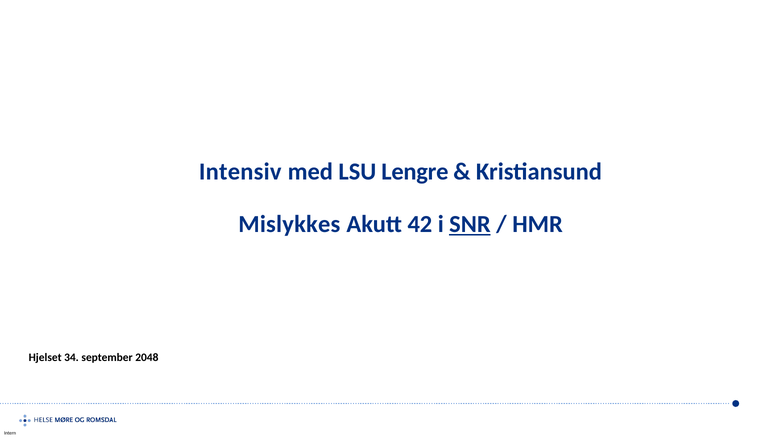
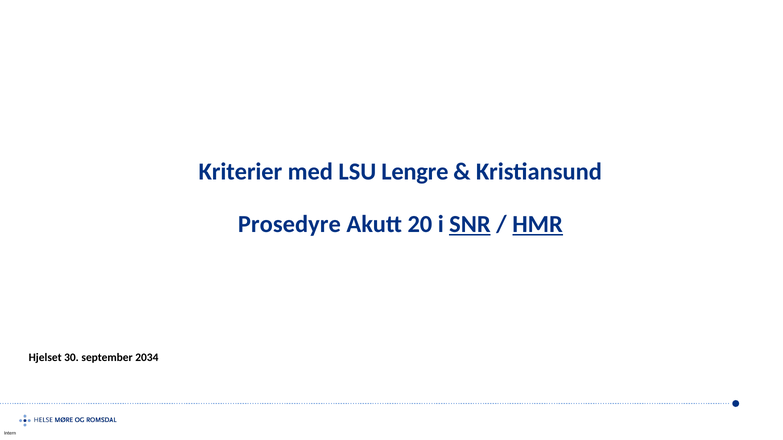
Intensiv: Intensiv -> Kriterier
Mislykkes: Mislykkes -> Prosedyre
42: 42 -> 20
HMR underline: none -> present
34: 34 -> 30
2048: 2048 -> 2034
